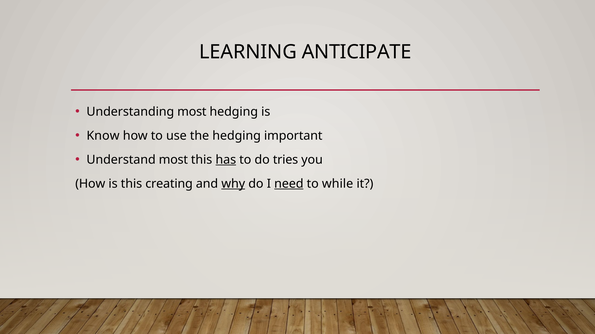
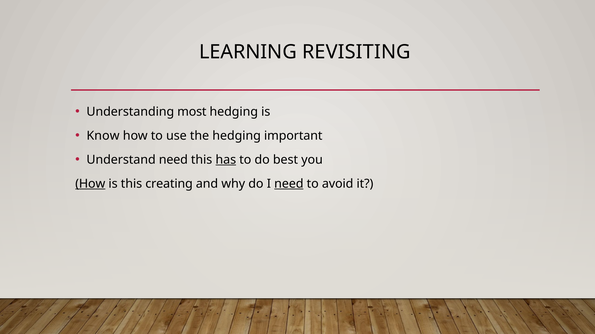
ANTICIPATE: ANTICIPATE -> REVISITING
Understand most: most -> need
tries: tries -> best
How at (90, 184) underline: none -> present
why underline: present -> none
while: while -> avoid
